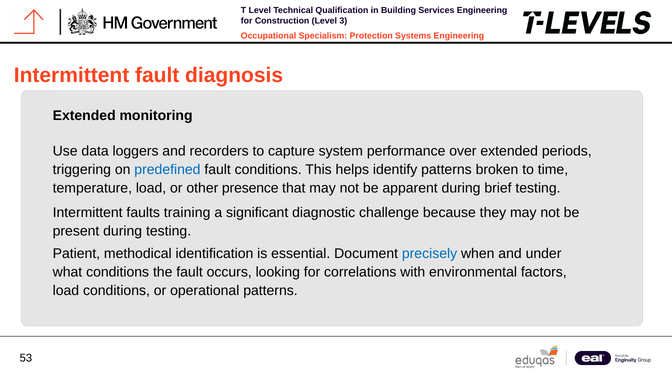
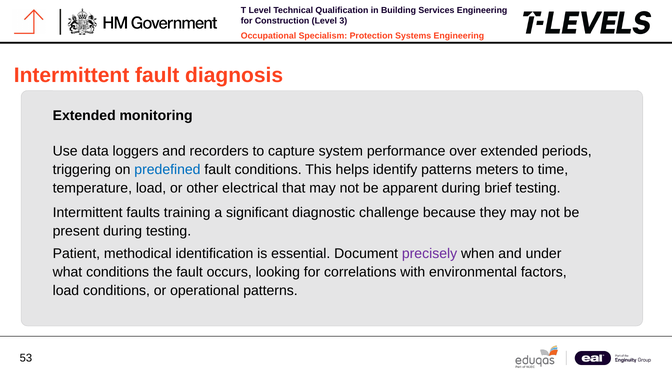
broken: broken -> meters
presence: presence -> electrical
precisely colour: blue -> purple
